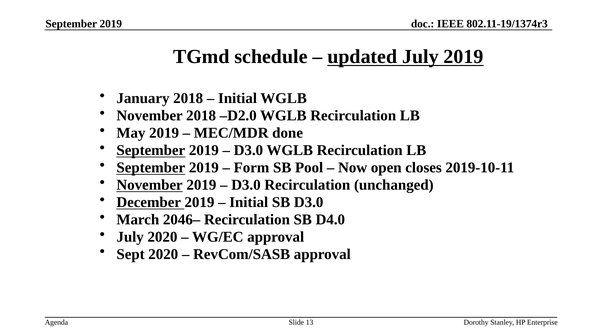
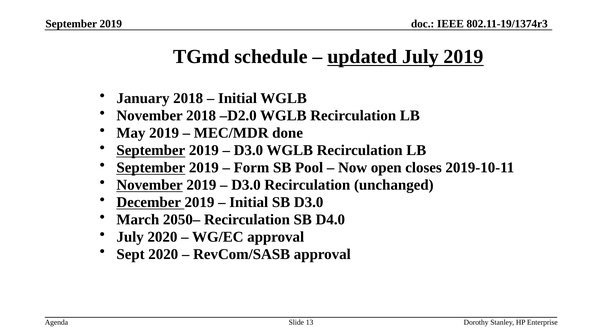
2046–: 2046– -> 2050–
